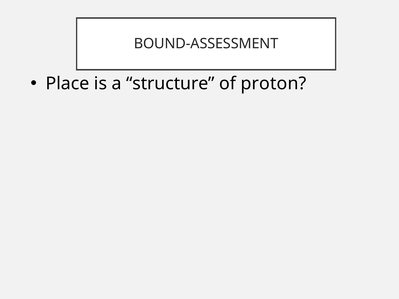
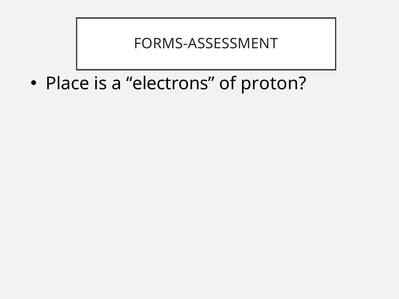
BOUND-ASSESSMENT: BOUND-ASSESSMENT -> FORMS-ASSESSMENT
structure: structure -> electrons
